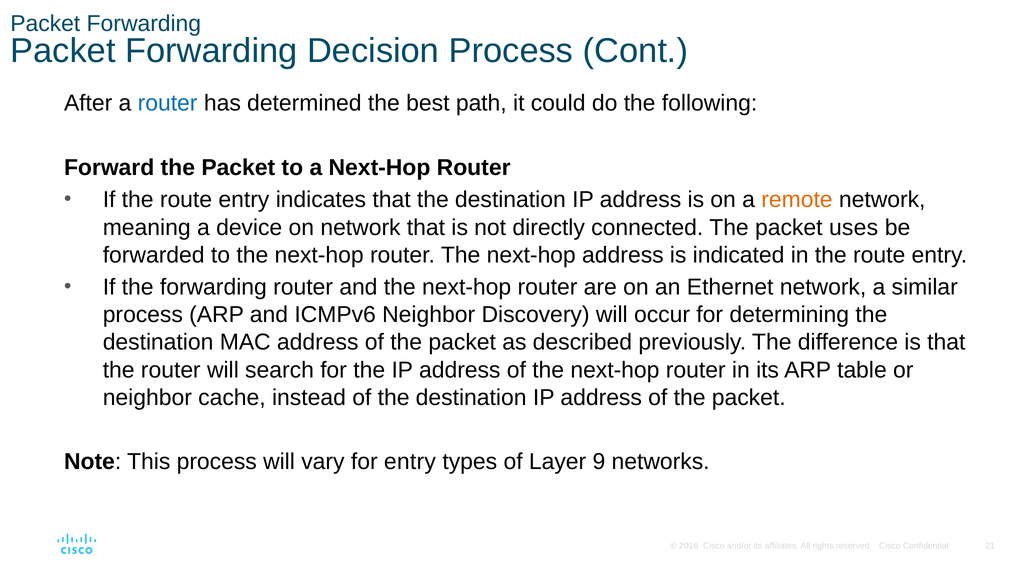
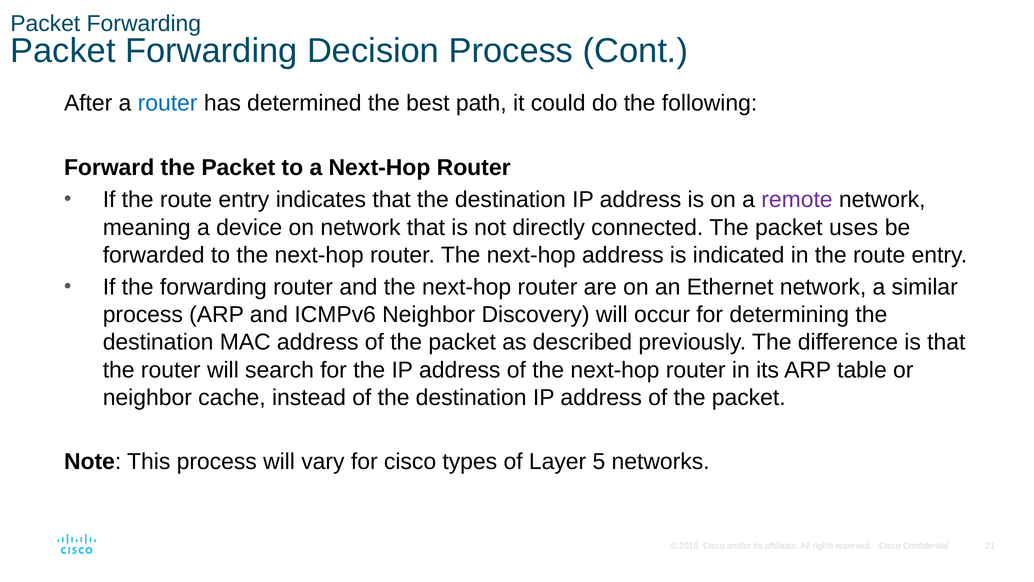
remote colour: orange -> purple
for entry: entry -> cisco
9: 9 -> 5
